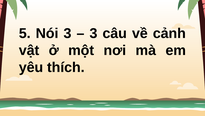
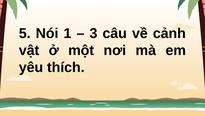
Nói 3: 3 -> 1
